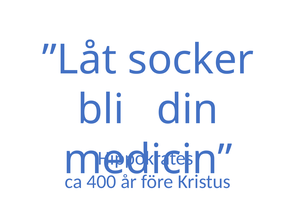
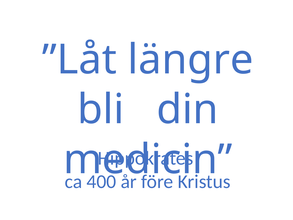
socker: socker -> längre
